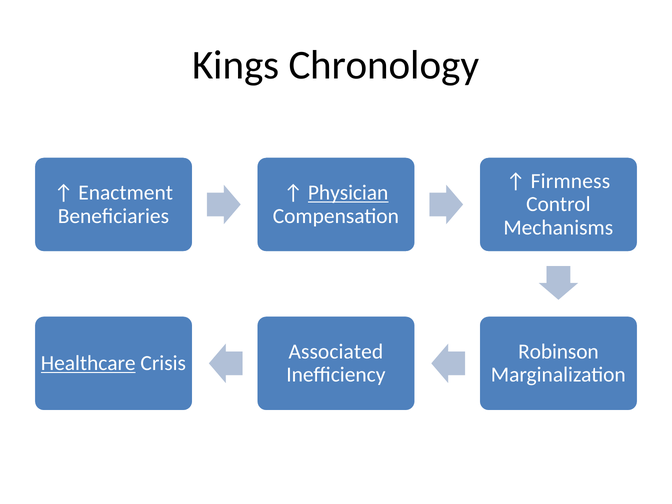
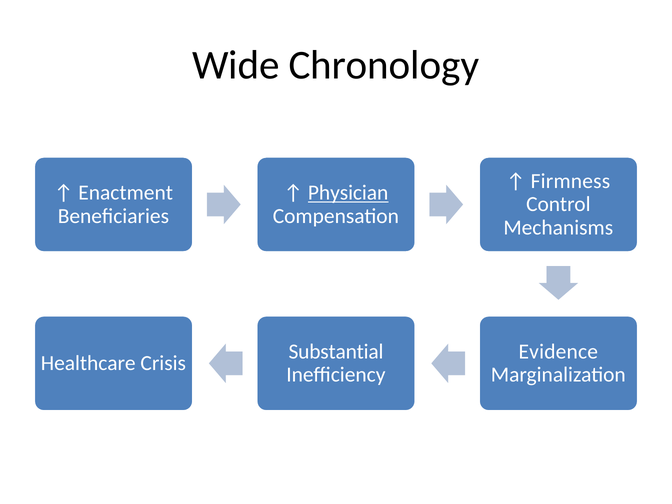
Kings: Kings -> Wide
Associated: Associated -> Substantial
Robinson: Robinson -> Evidence
Healthcare underline: present -> none
